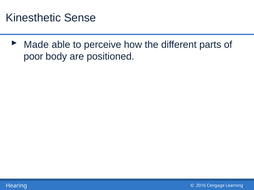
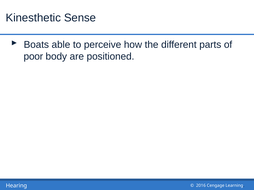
Made: Made -> Boats
